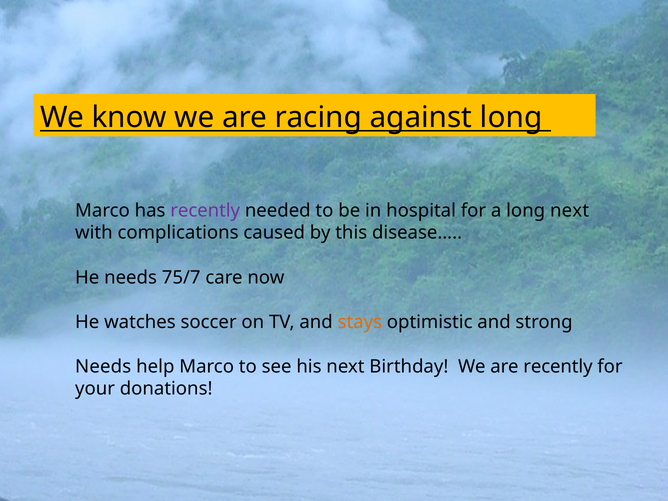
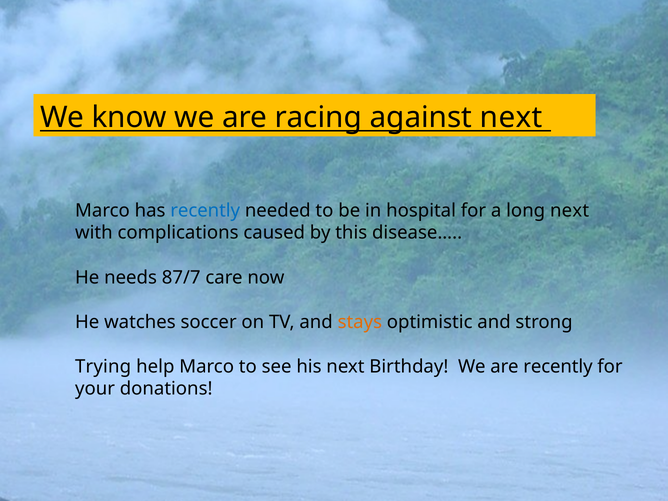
against long: long -> next
recently at (205, 211) colour: purple -> blue
75/7: 75/7 -> 87/7
Needs at (103, 366): Needs -> Trying
